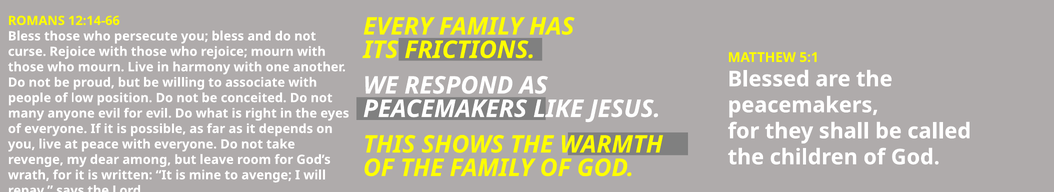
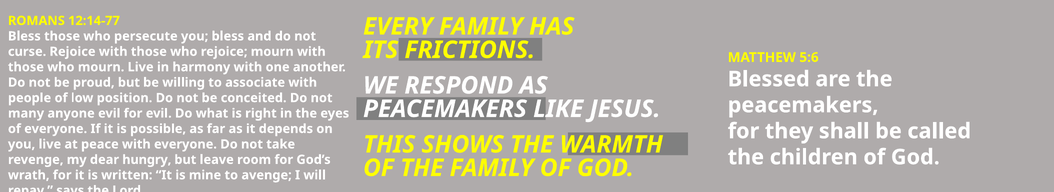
12:14-66: 12:14-66 -> 12:14-77
5:1: 5:1 -> 5:6
among: among -> hungry
